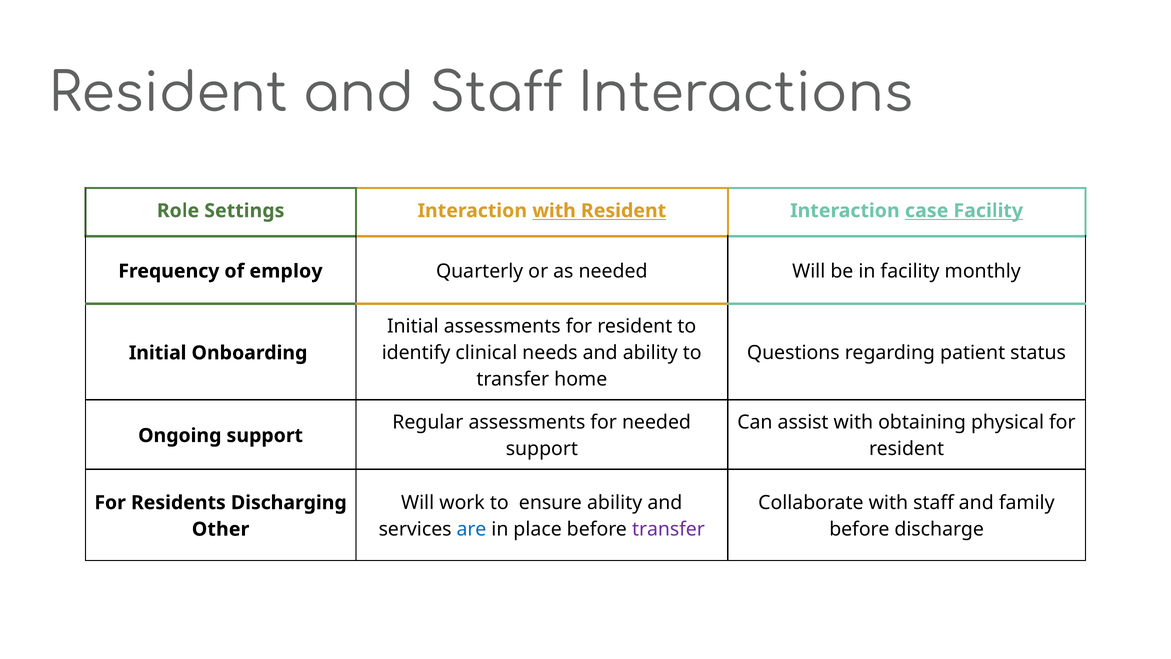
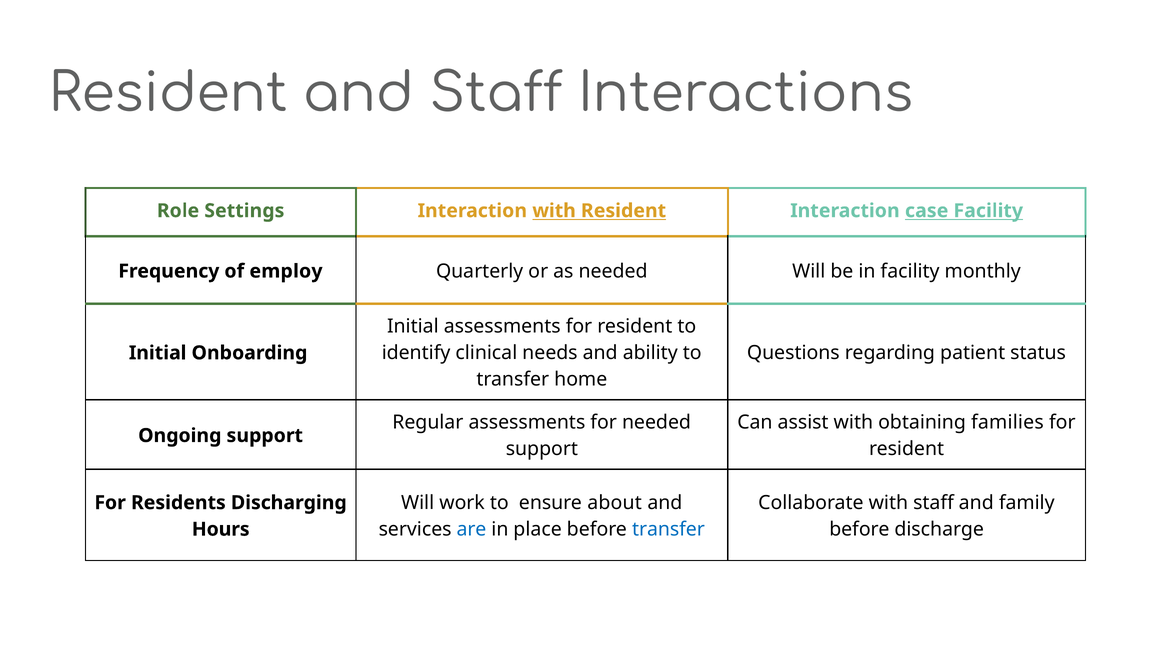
physical: physical -> families
ensure ability: ability -> about
transfer at (668, 529) colour: purple -> blue
Other: Other -> Hours
